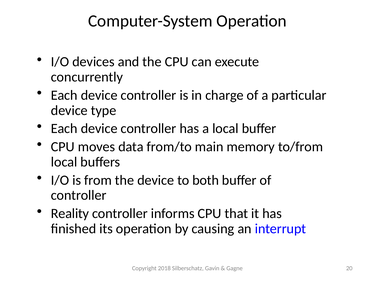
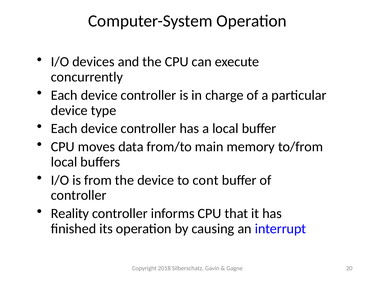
both: both -> cont
